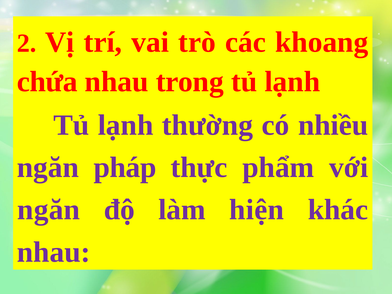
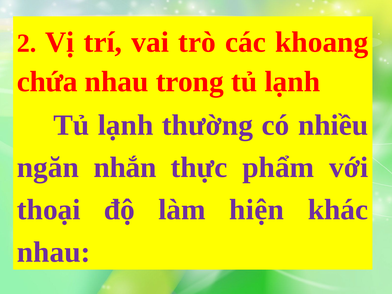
pháp: pháp -> nhắn
ngăn at (49, 210): ngăn -> thoại
